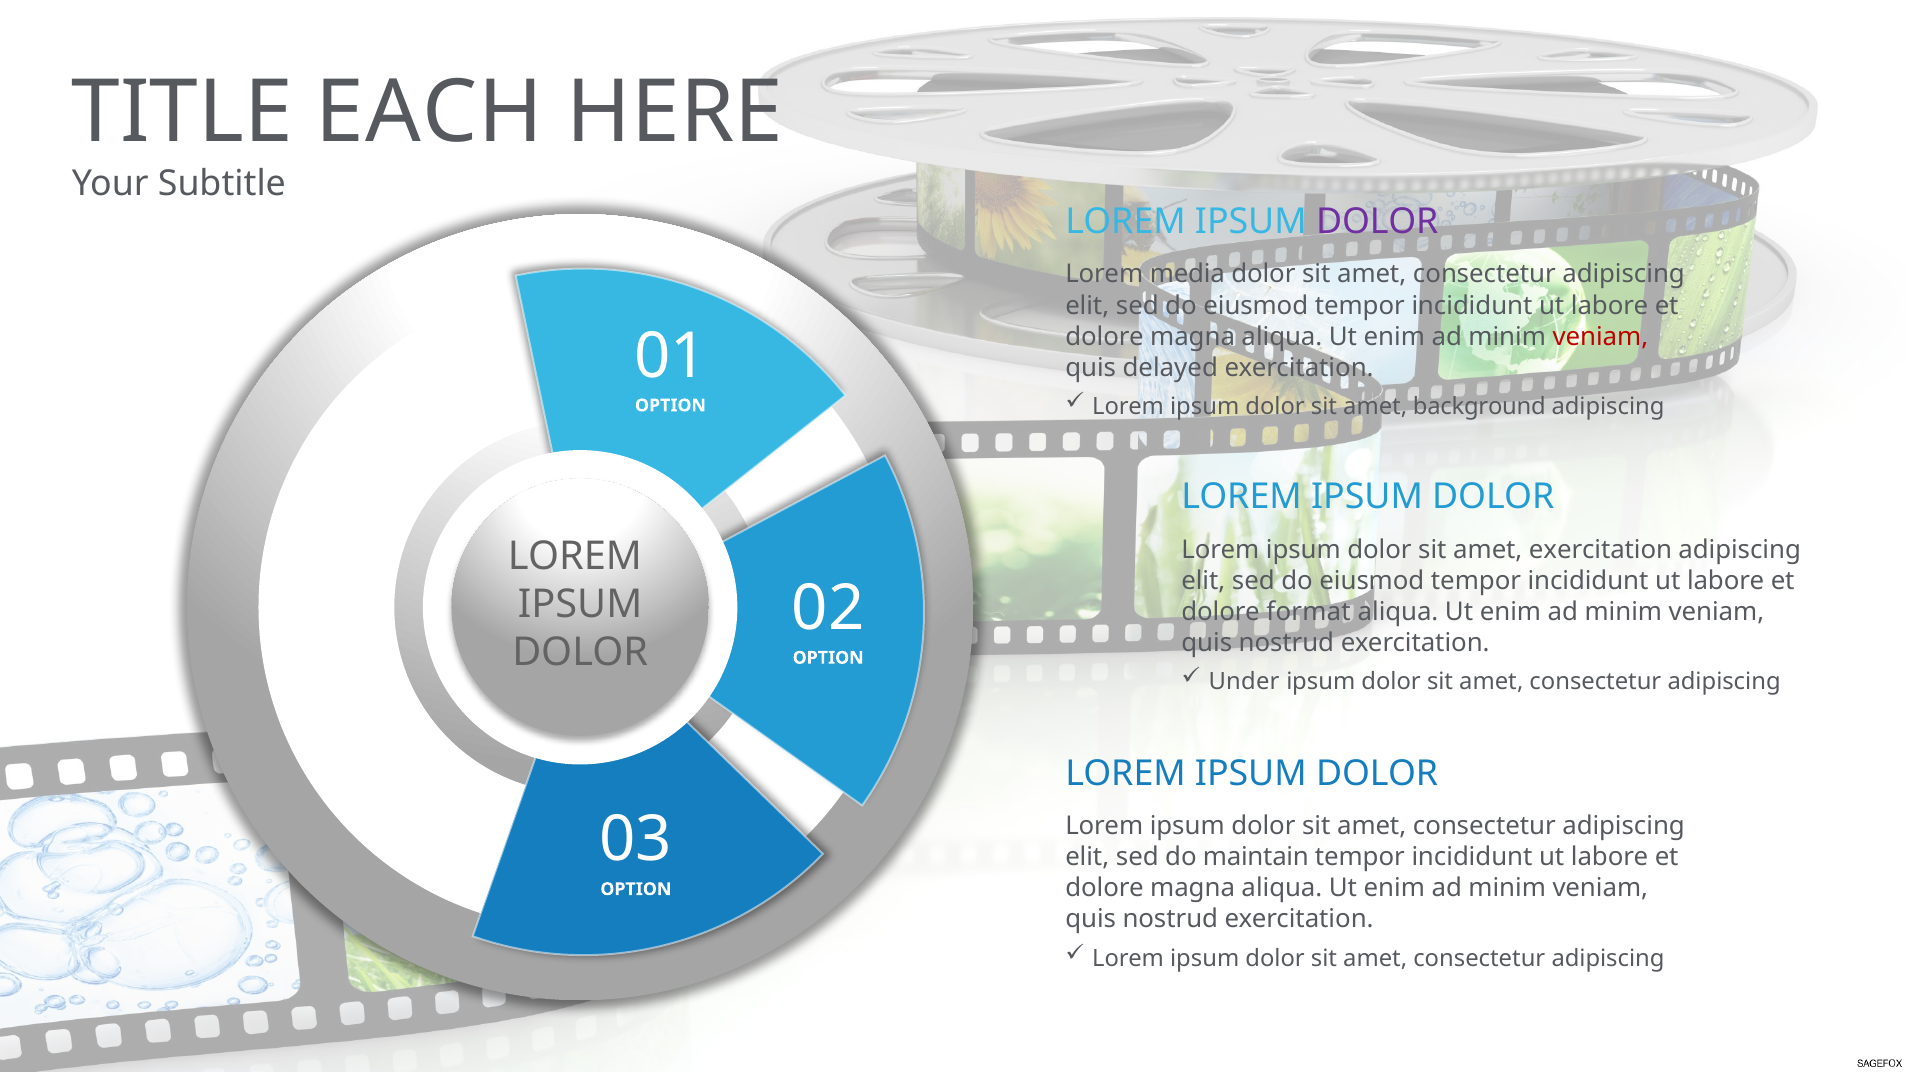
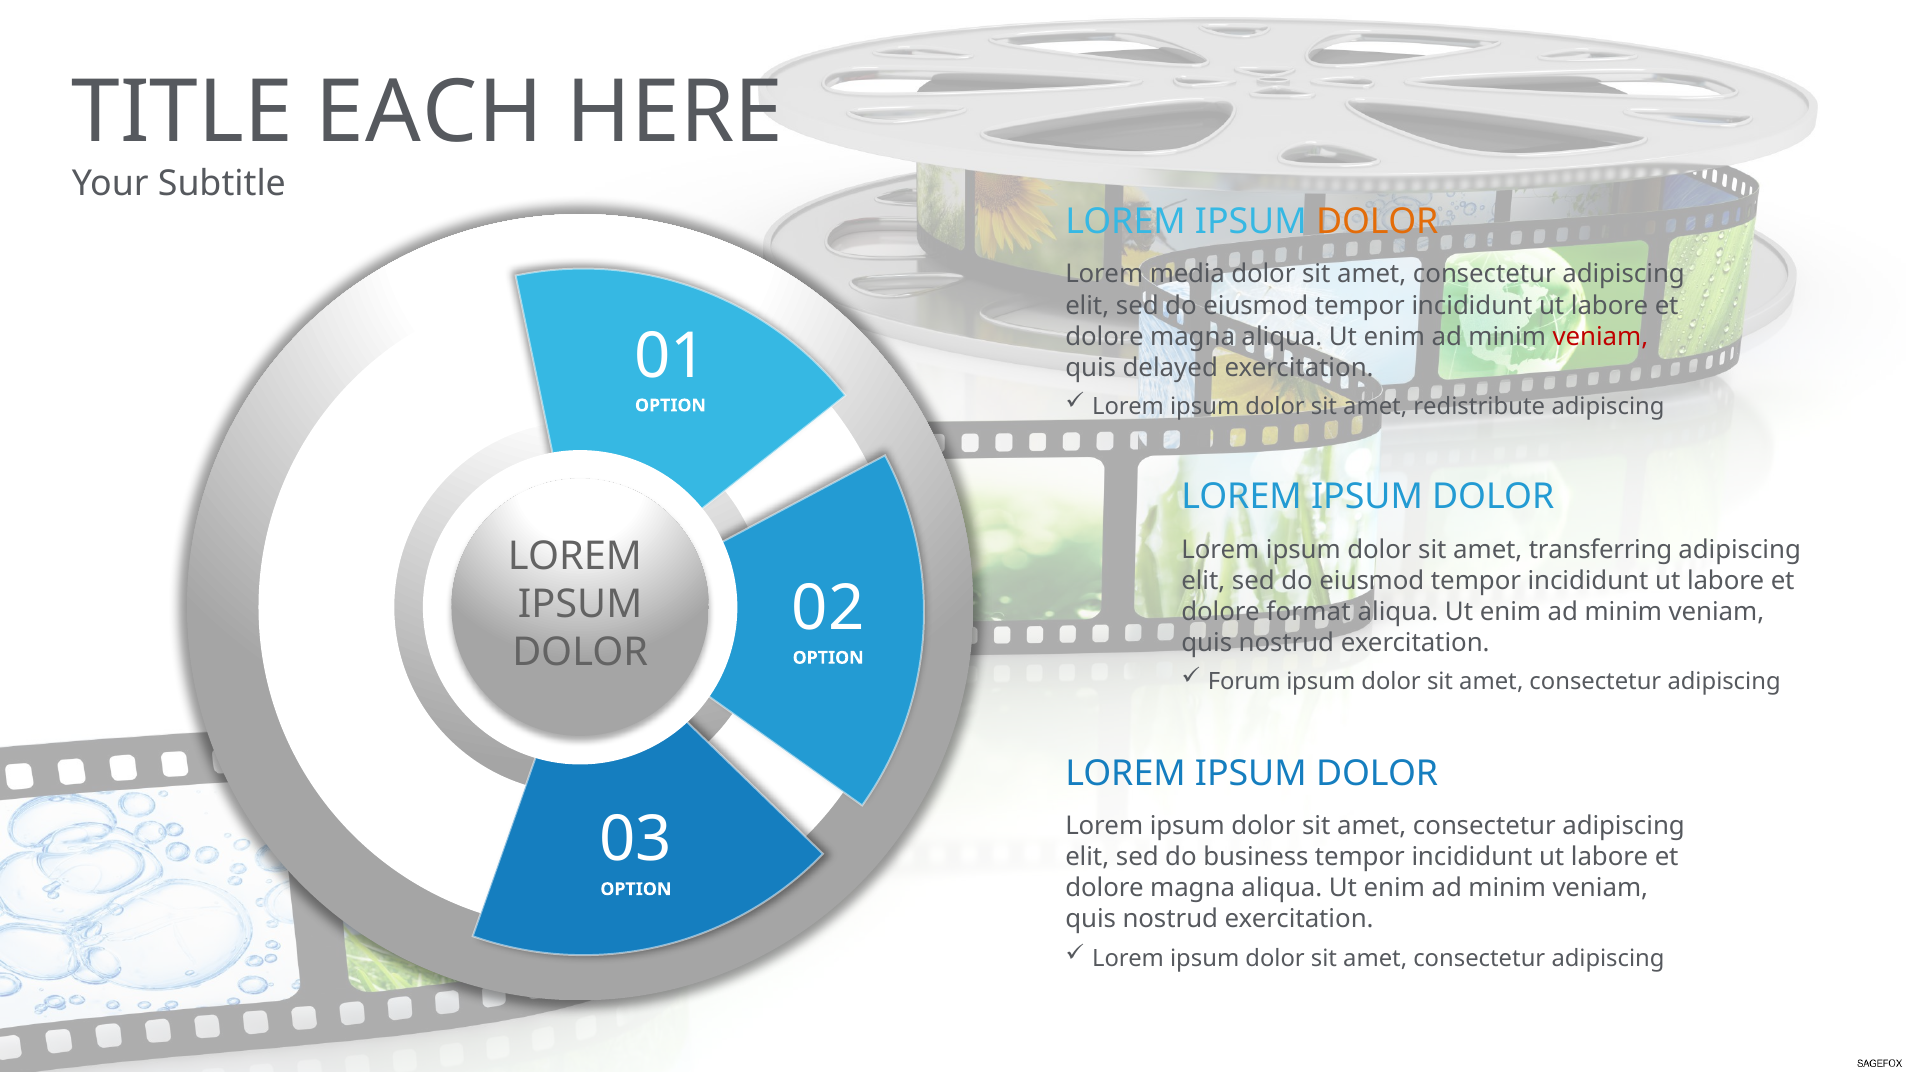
DOLOR at (1377, 222) colour: purple -> orange
background: background -> redistribute
amet exercitation: exercitation -> transferring
Under: Under -> Forum
maintain: maintain -> business
